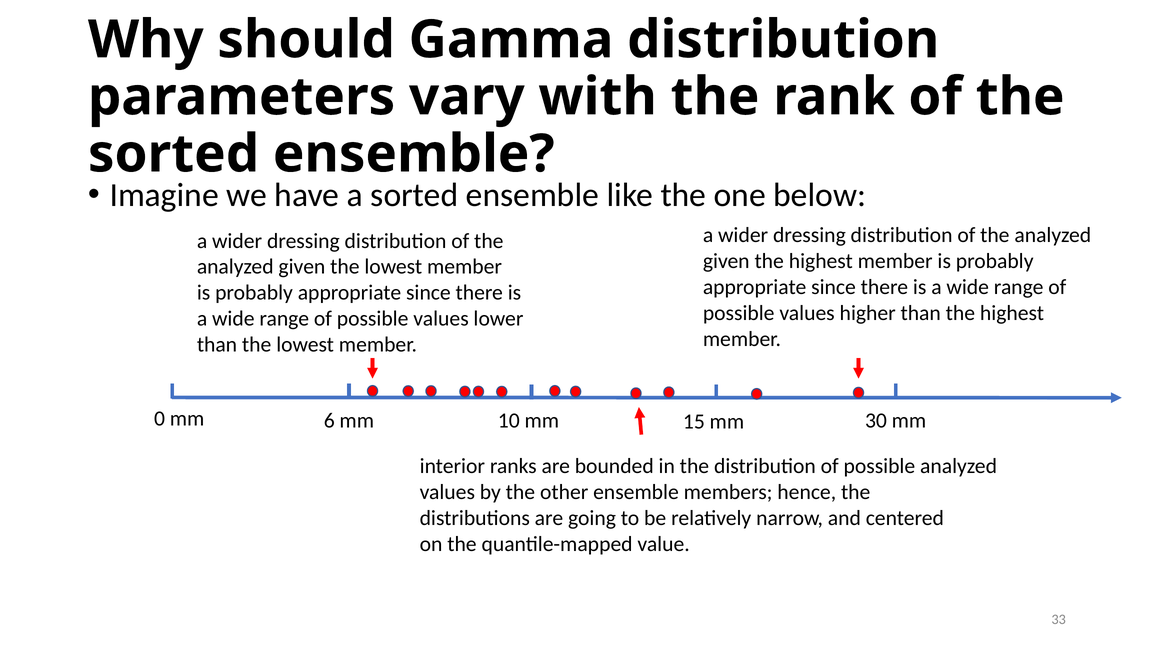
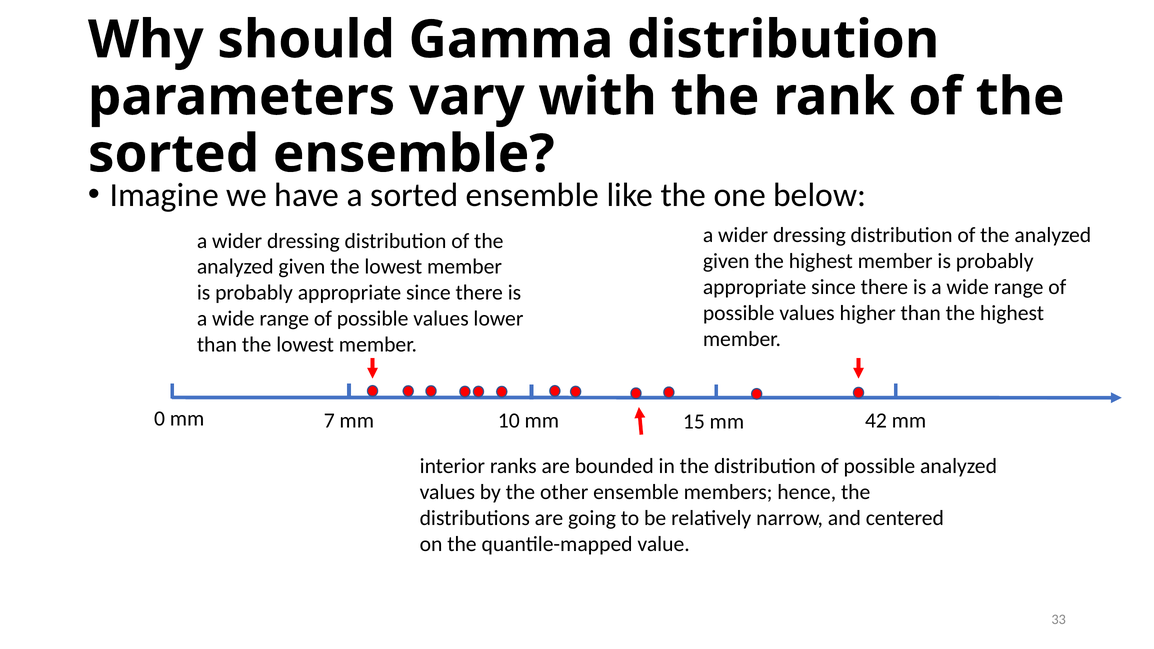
6: 6 -> 7
30: 30 -> 42
